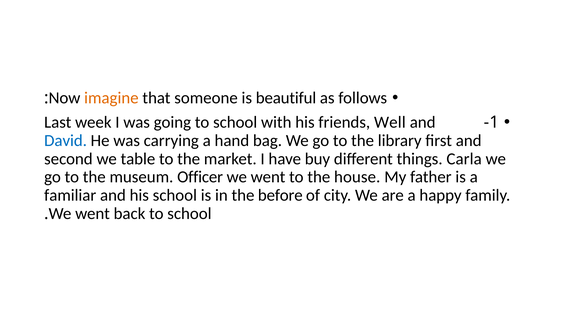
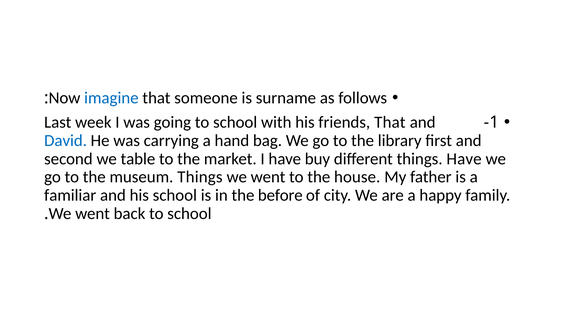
imagine colour: orange -> blue
beautiful: beautiful -> surname
friends Well: Well -> That
things Carla: Carla -> Have
museum Officer: Officer -> Things
